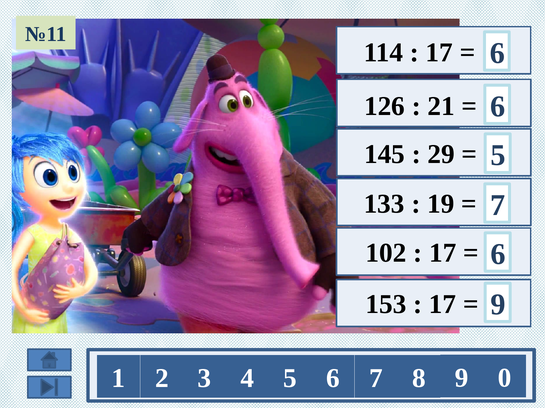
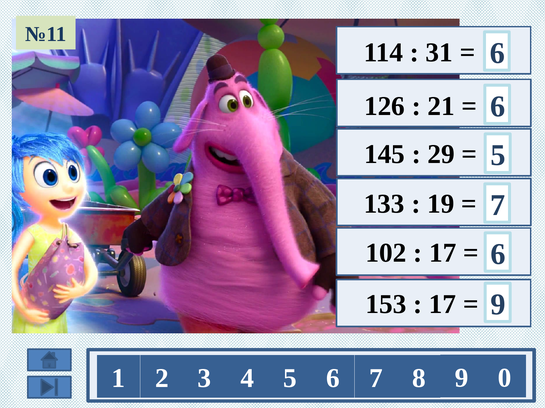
17 at (439, 53): 17 -> 31
